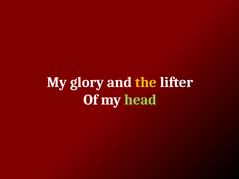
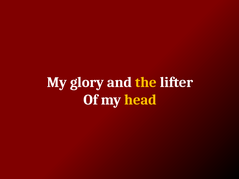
head colour: light green -> yellow
